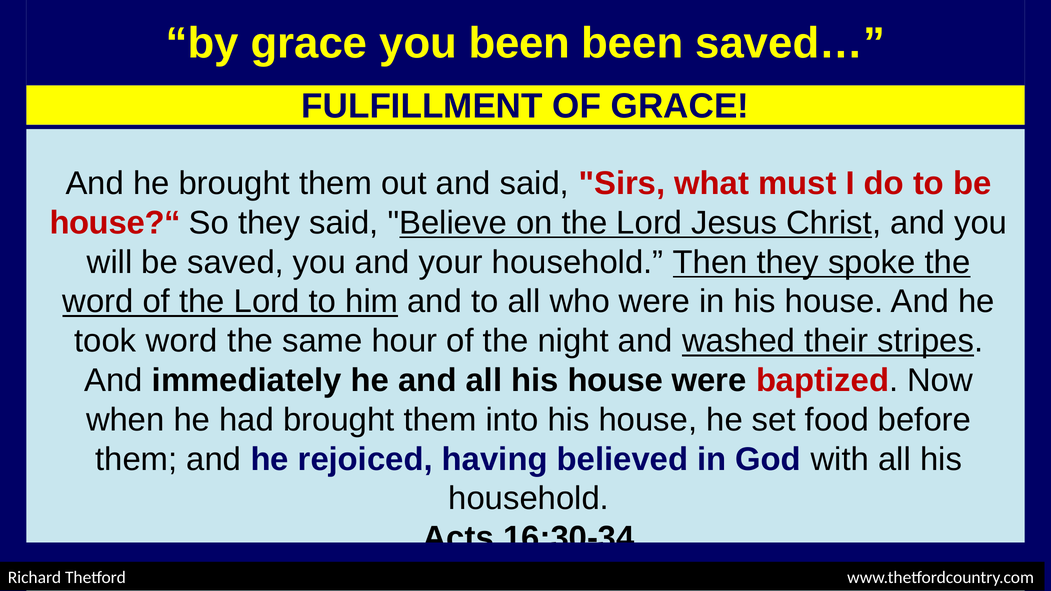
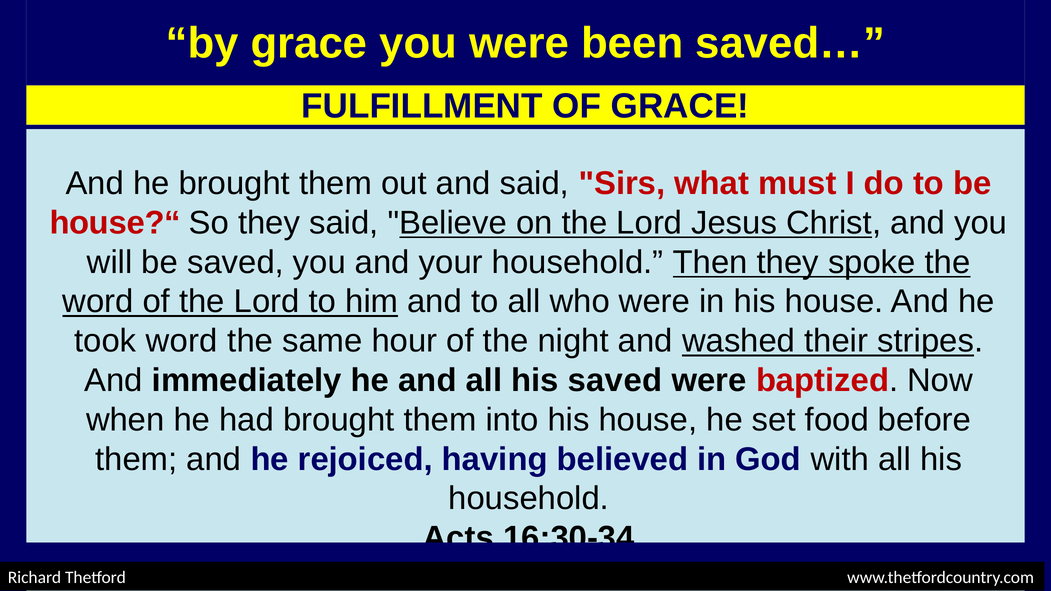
you been: been -> were
all his house: house -> saved
